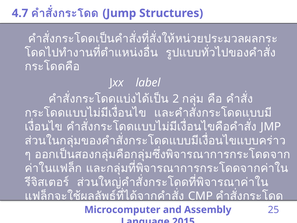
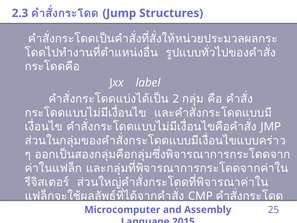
4.7: 4.7 -> 2.3
